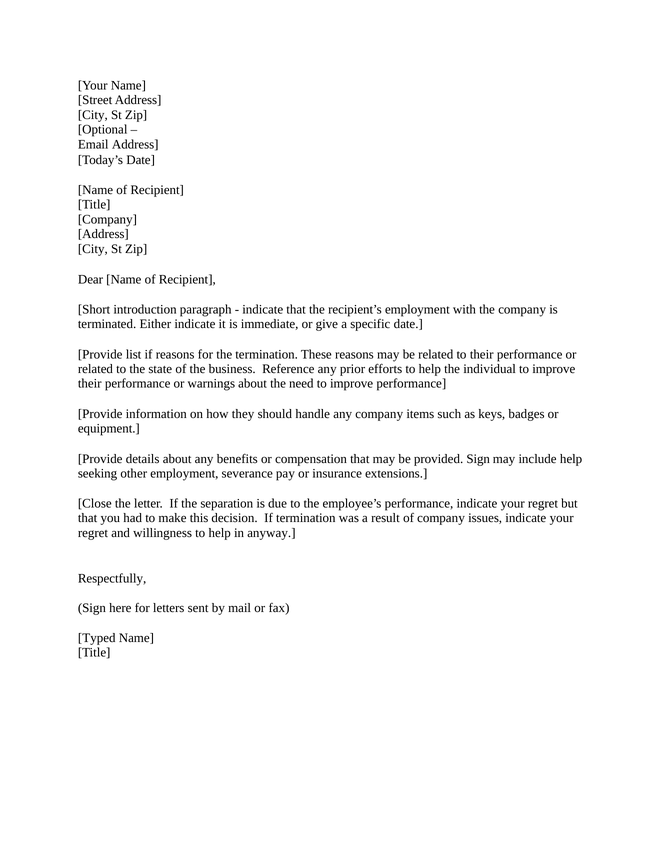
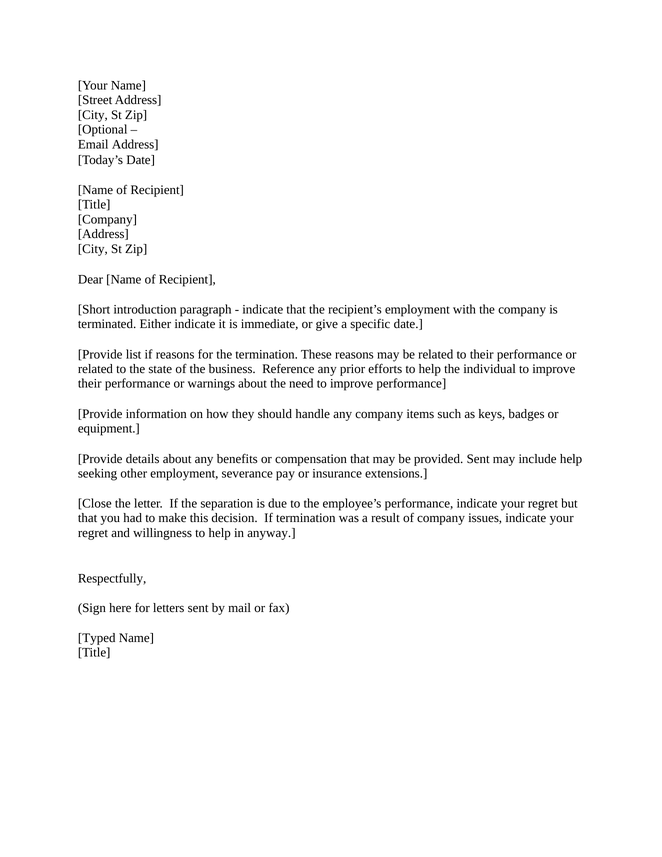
provided Sign: Sign -> Sent
